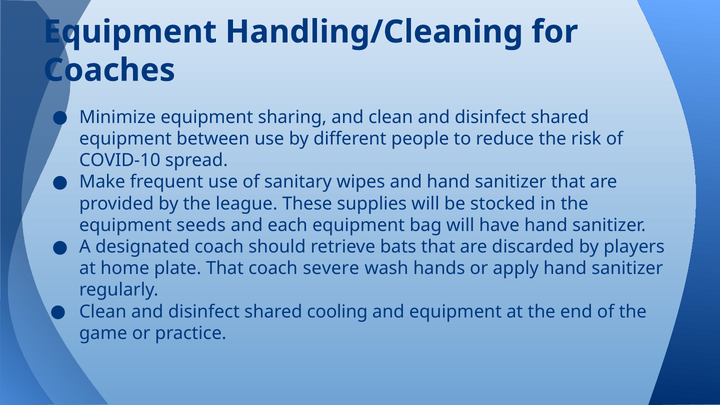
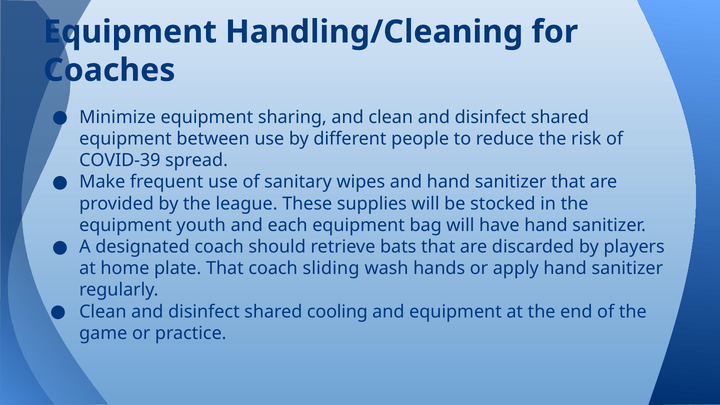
COVID-10: COVID-10 -> COVID-39
seeds: seeds -> youth
severe: severe -> sliding
